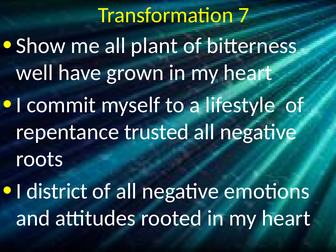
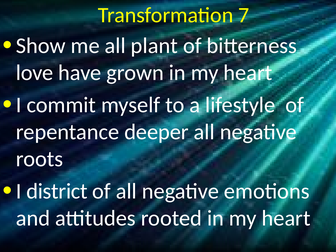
well: well -> love
trusted: trusted -> deeper
